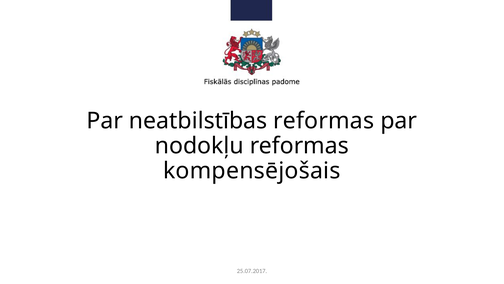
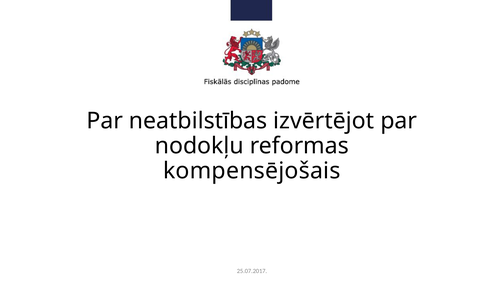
neatbilstības reformas: reformas -> izvērtējot
